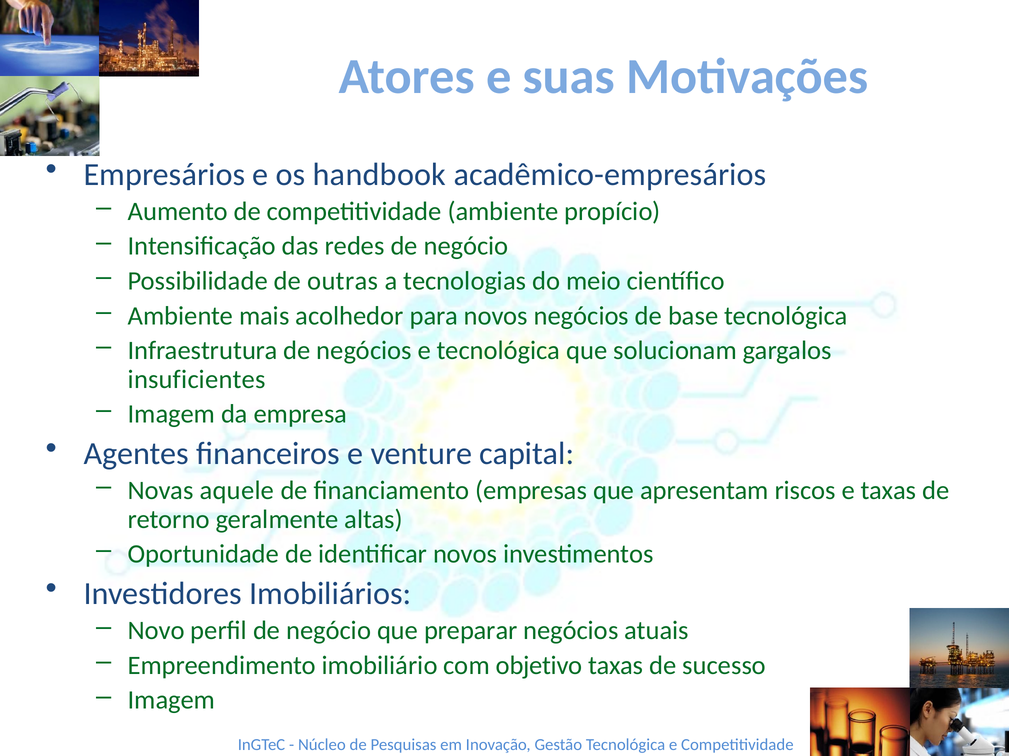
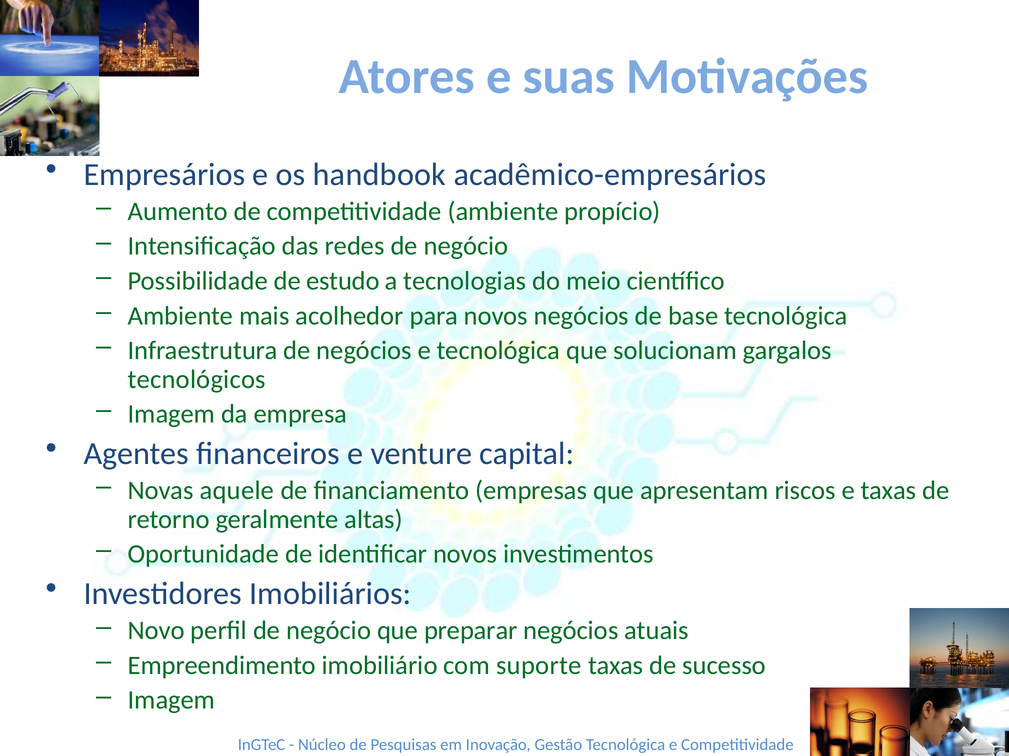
outras: outras -> estudo
insuficientes: insuficientes -> tecnológicos
objetivo: objetivo -> suporte
